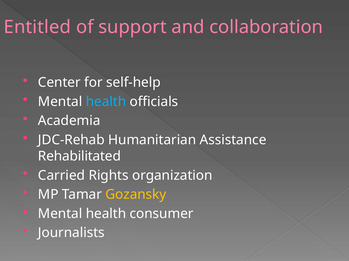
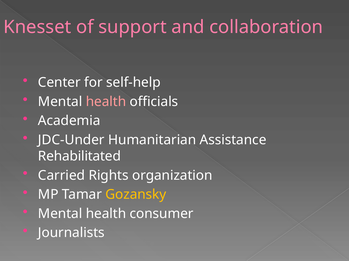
Entitled: Entitled -> Knesset
health at (106, 102) colour: light blue -> pink
JDC-Rehab: JDC-Rehab -> JDC-Under
